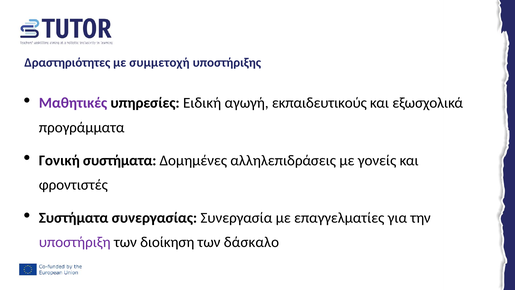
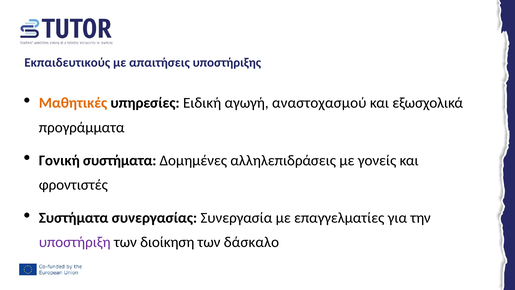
Δραστηριότητες: Δραστηριότητες -> Εκπαιδευτικούς
συμμετοχή: συμμετοχή -> απαιτήσεις
Μαθητικές colour: purple -> orange
εκπαιδευτικούς: εκπαιδευτικούς -> αναστοχασμού
